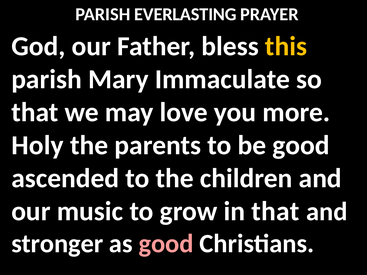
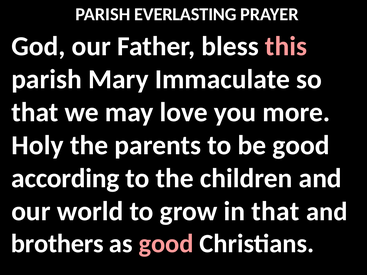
this colour: yellow -> pink
ascended: ascended -> according
music: music -> world
stronger: stronger -> brothers
